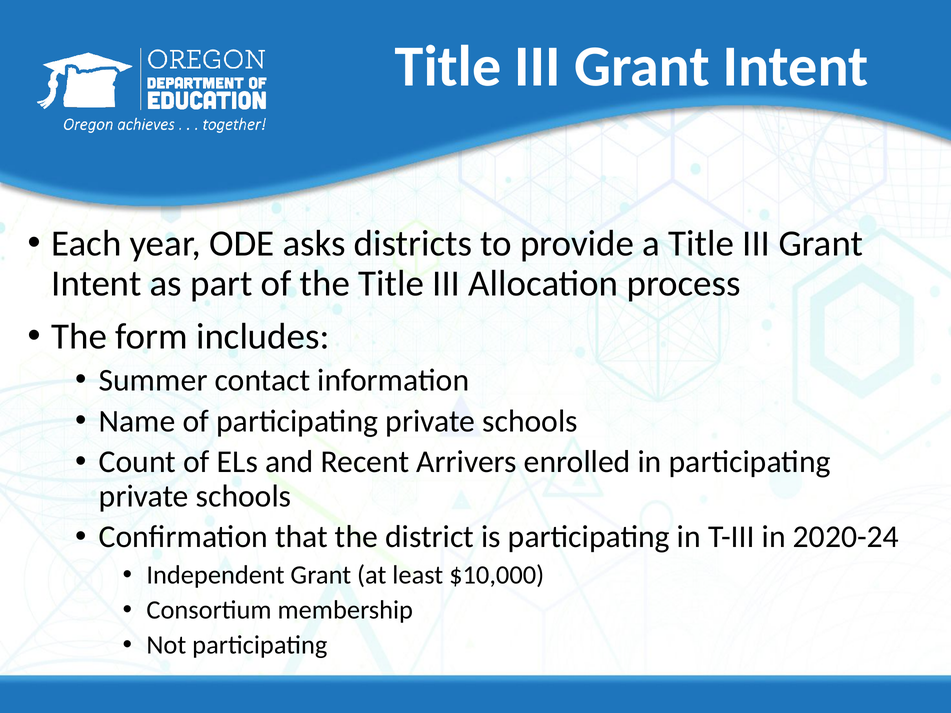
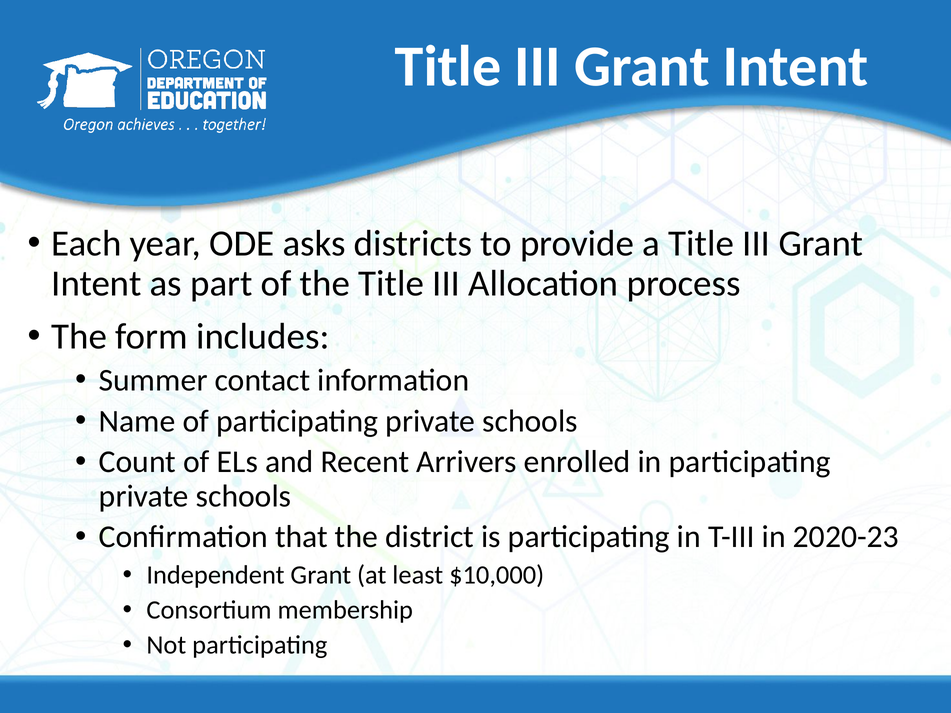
2020-24: 2020-24 -> 2020-23
